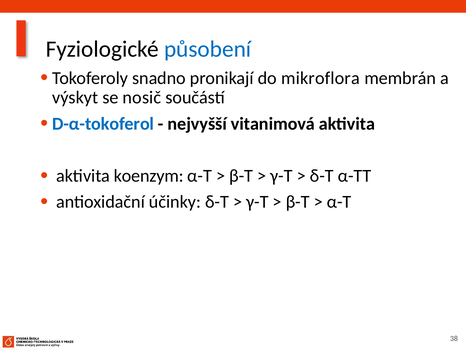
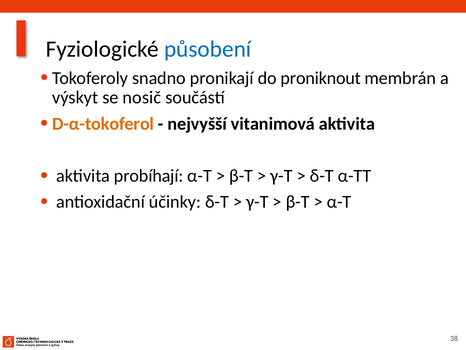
mikroflora: mikroflora -> proniknout
D-α-tokoferol colour: blue -> orange
koenzym: koenzym -> probíhají
